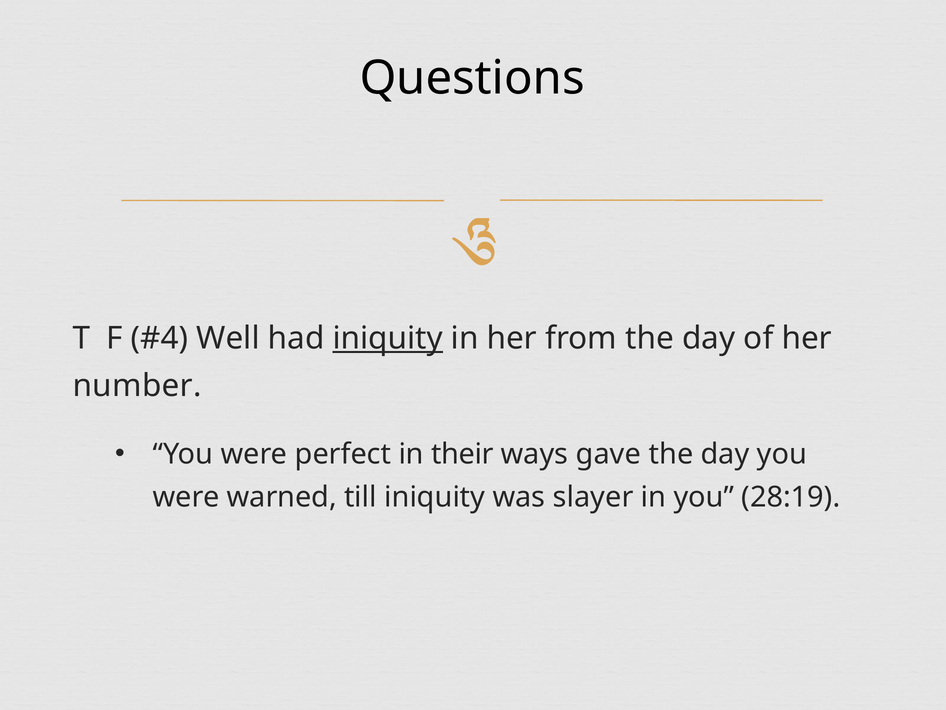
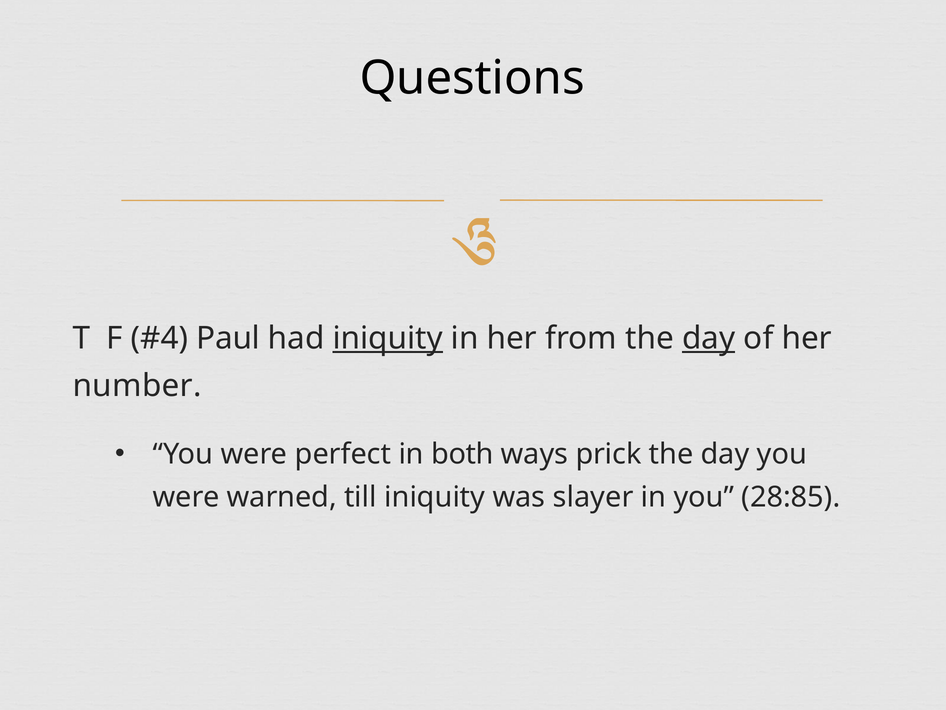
Well: Well -> Paul
day at (709, 338) underline: none -> present
their: their -> both
gave: gave -> prick
28:19: 28:19 -> 28:85
